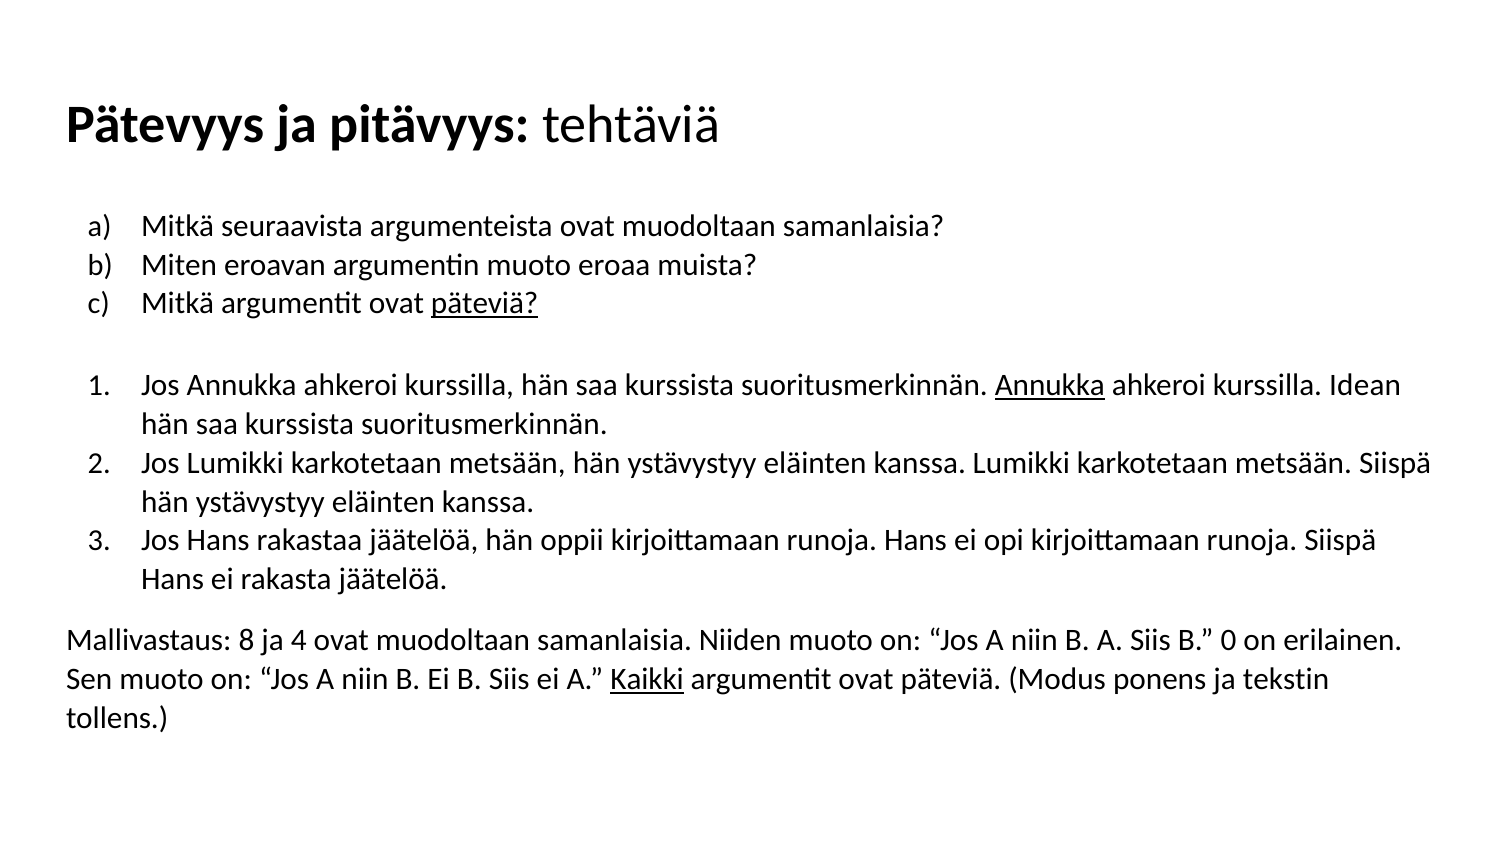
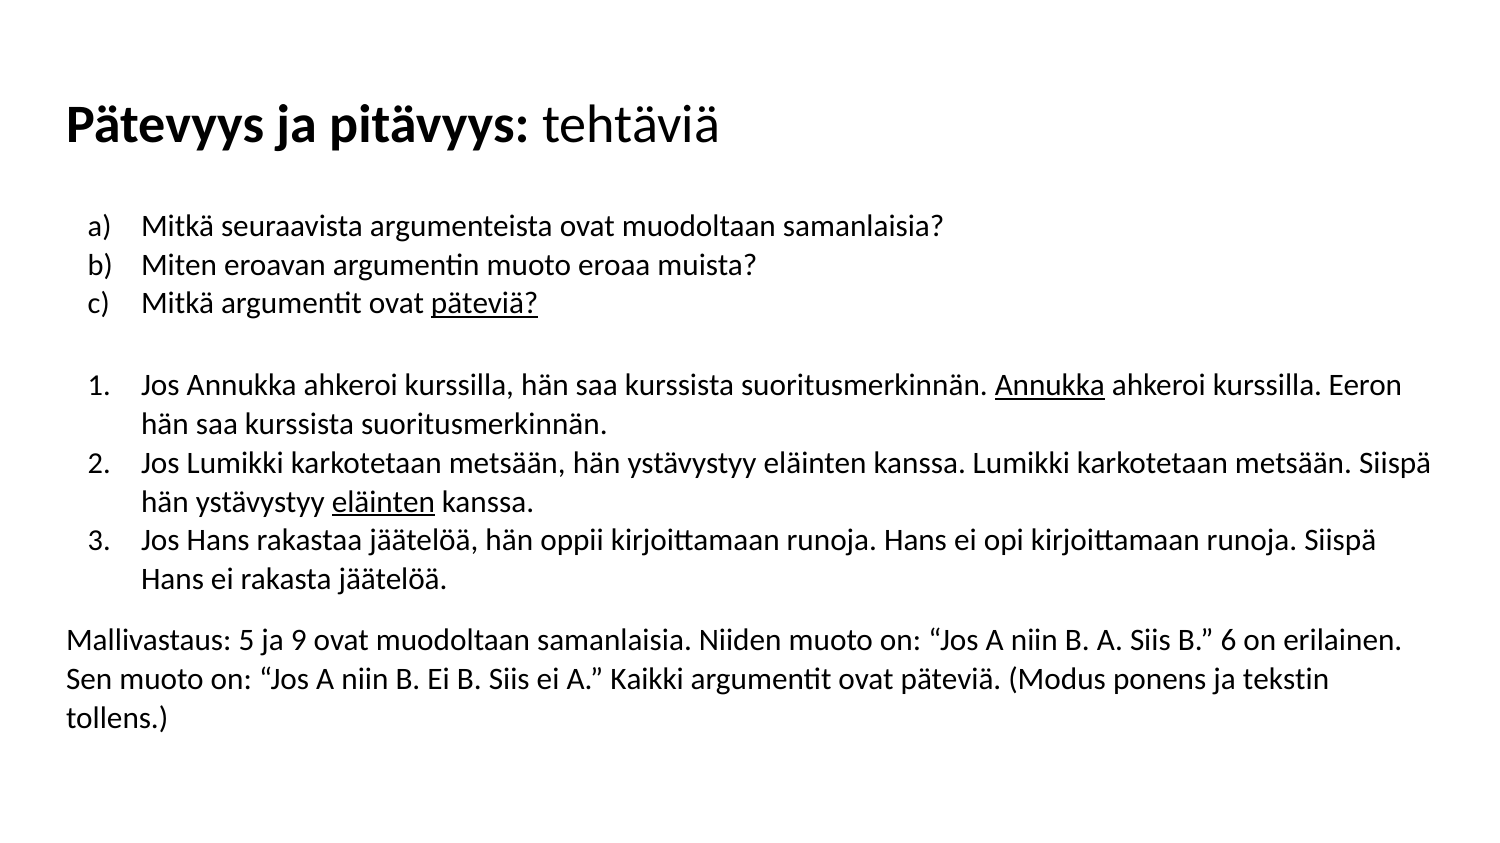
Idean: Idean -> Eeron
eläinten at (383, 502) underline: none -> present
8: 8 -> 5
4: 4 -> 9
0: 0 -> 6
Kaikki underline: present -> none
